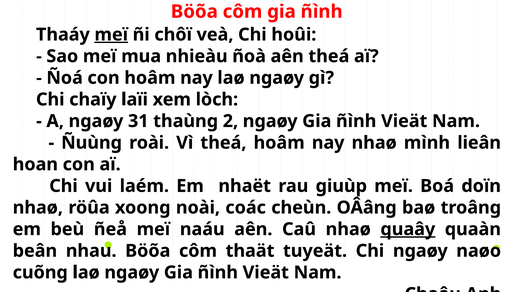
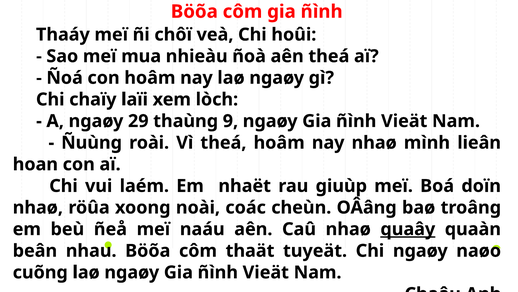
meï at (111, 35) underline: present -> none
31: 31 -> 29
2: 2 -> 9
